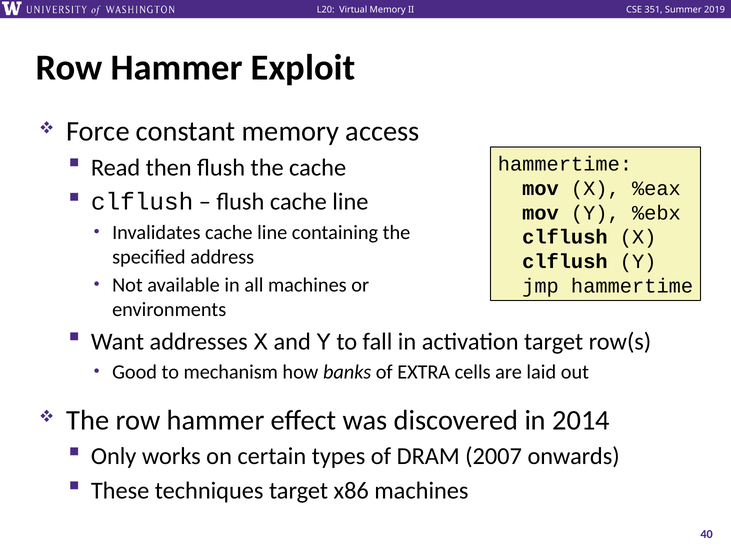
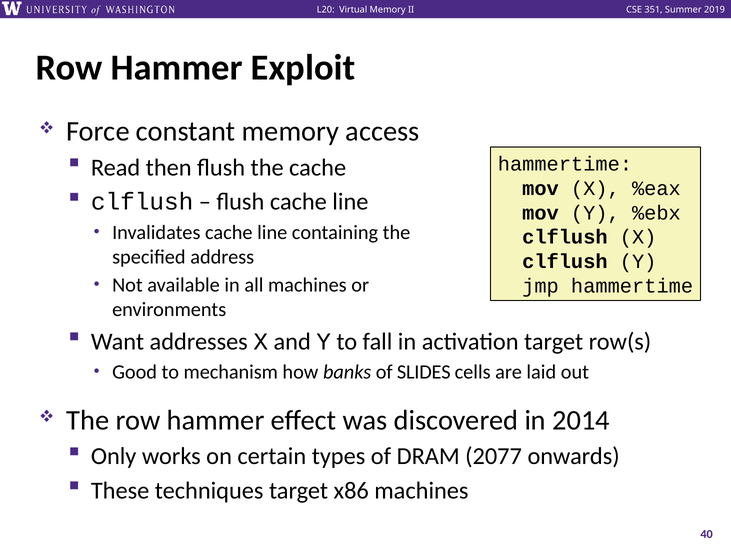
EXTRA: EXTRA -> SLIDES
2007: 2007 -> 2077
